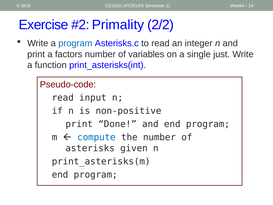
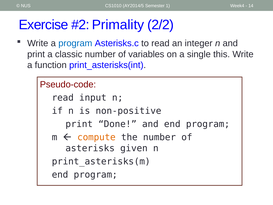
factors: factors -> classic
just: just -> this
compute colour: blue -> orange
